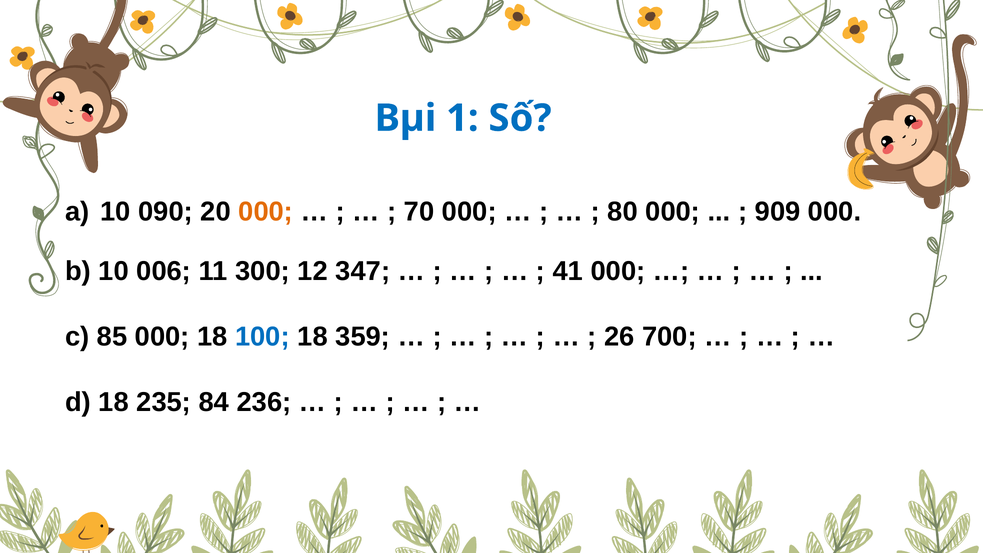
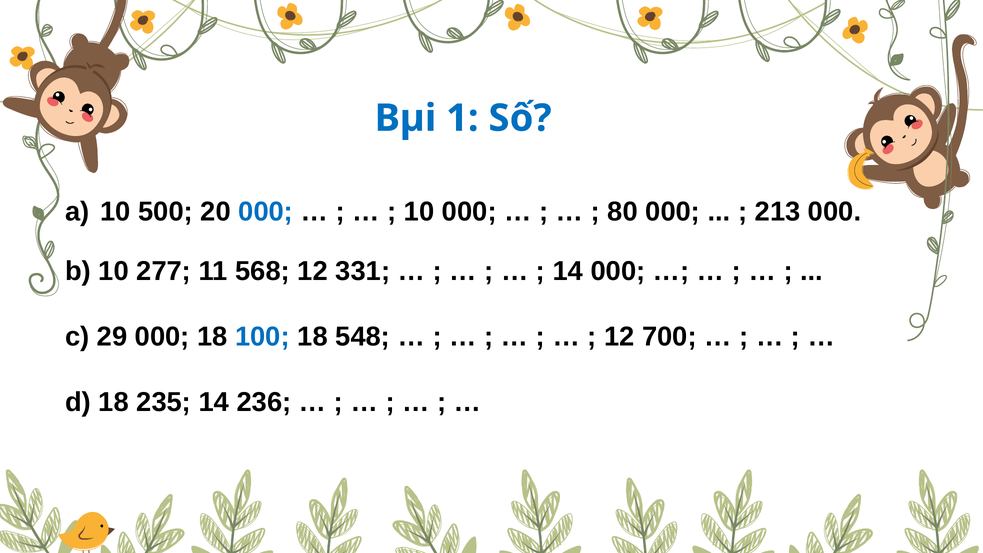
090: 090 -> 500
000 at (266, 212) colour: orange -> blue
70 at (419, 212): 70 -> 10
909: 909 -> 213
006: 006 -> 277
300: 300 -> 568
347: 347 -> 331
41 at (568, 271): 41 -> 14
85: 85 -> 29
359: 359 -> 548
26 at (619, 337): 26 -> 12
235 84: 84 -> 14
